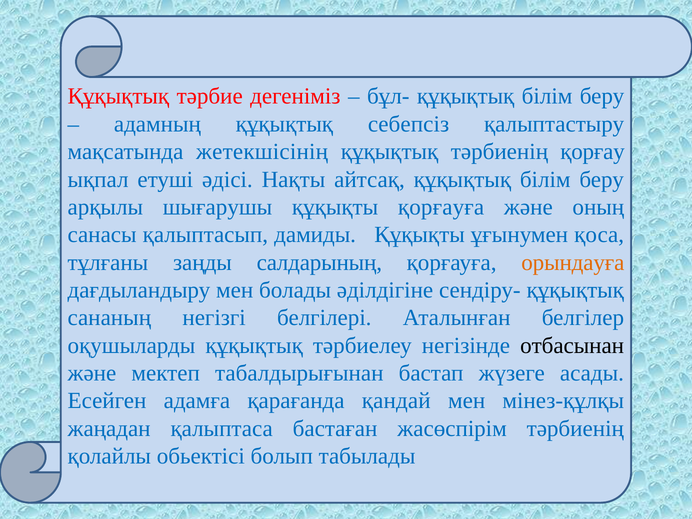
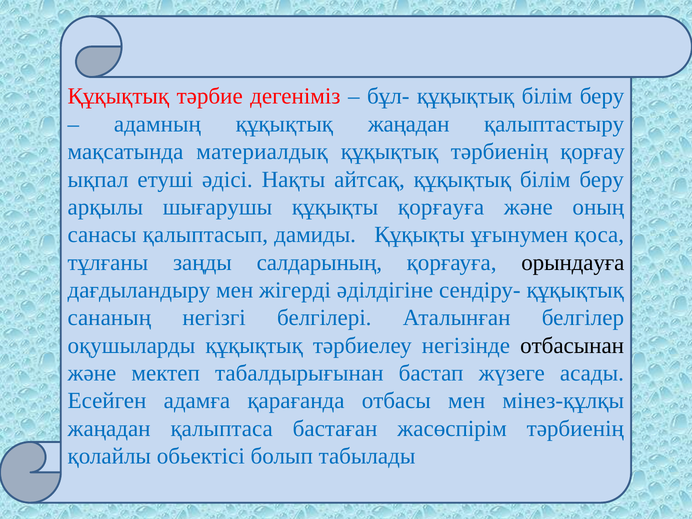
құқықтық себепсіз: себепсіз -> жаңадан
жетекшісінің: жетекшісінің -> материалдық
орындауға colour: orange -> black
болады: болады -> жігерді
қандай: қандай -> отбасы
